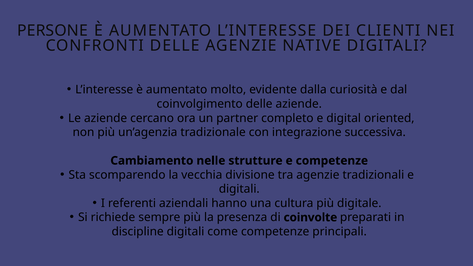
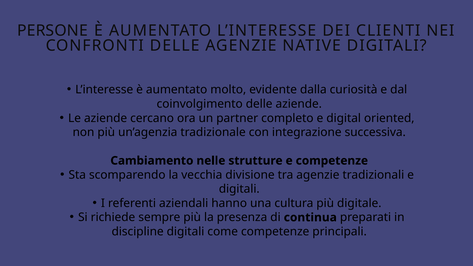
coinvolte: coinvolte -> continua
